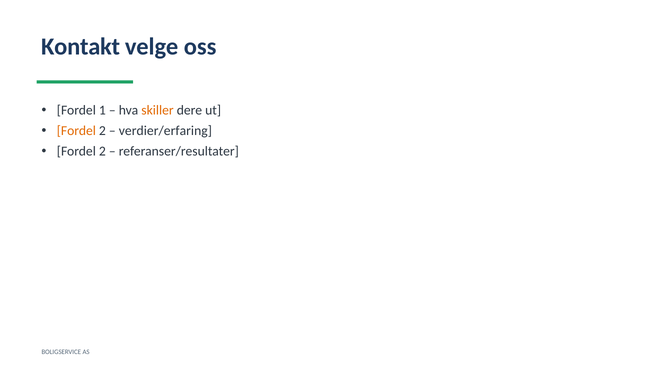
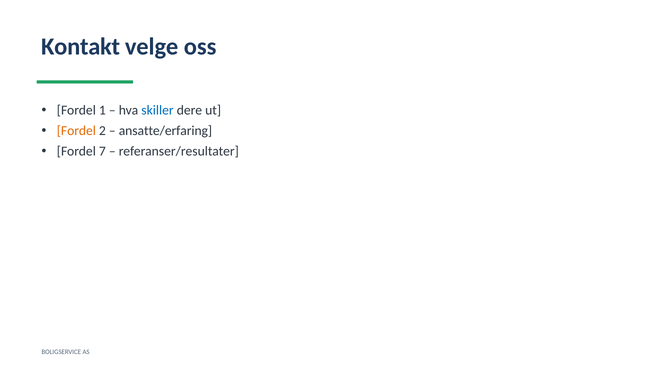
skiller colour: orange -> blue
verdier/erfaring: verdier/erfaring -> ansatte/erfaring
2 at (102, 151): 2 -> 7
